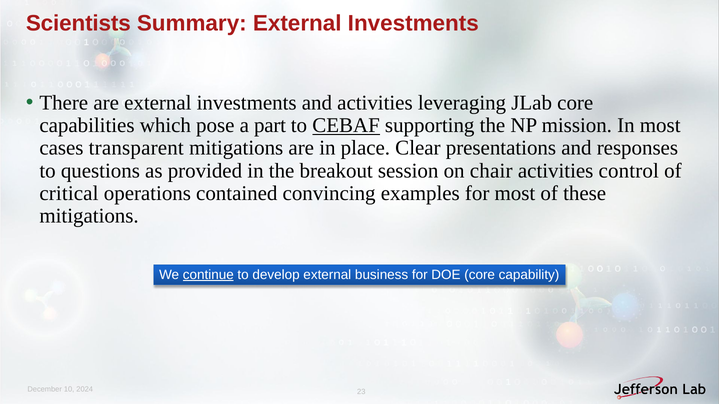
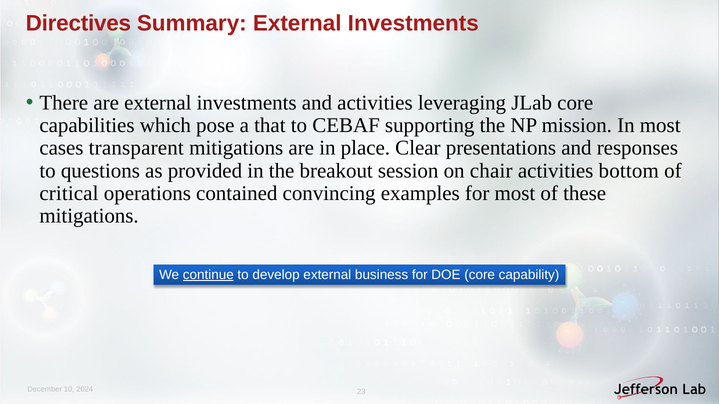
Scientists: Scientists -> Directives
part: part -> that
CEBAF underline: present -> none
control: control -> bottom
